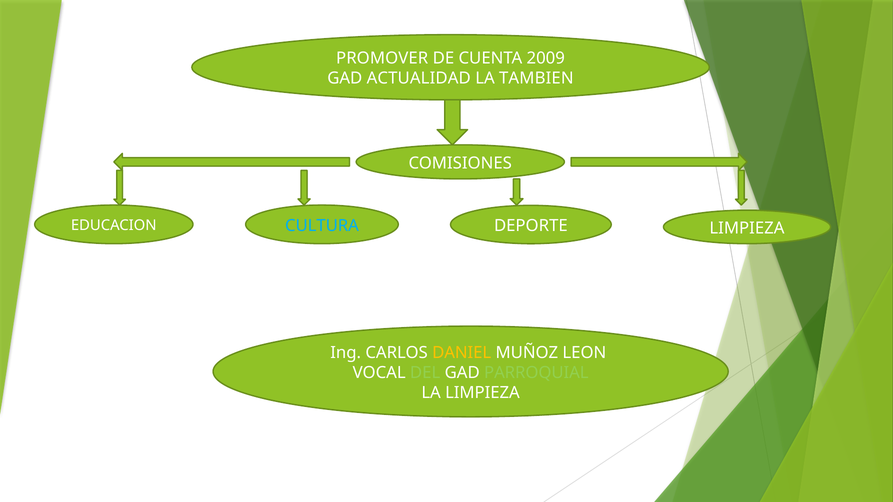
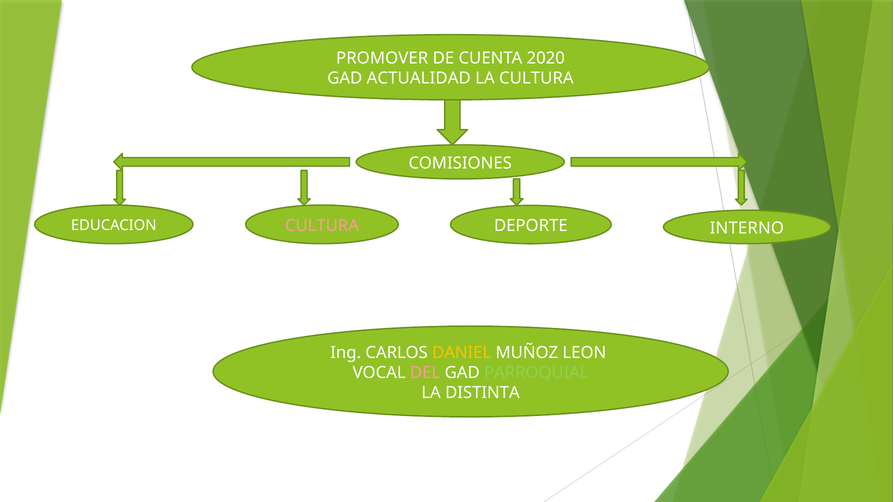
2009: 2009 -> 2020
LA TAMBIEN: TAMBIEN -> CULTURA
CULTURA at (322, 226) colour: light blue -> pink
DEPORTE LIMPIEZA: LIMPIEZA -> INTERNO
DEL colour: light green -> pink
LA LIMPIEZA: LIMPIEZA -> DISTINTA
